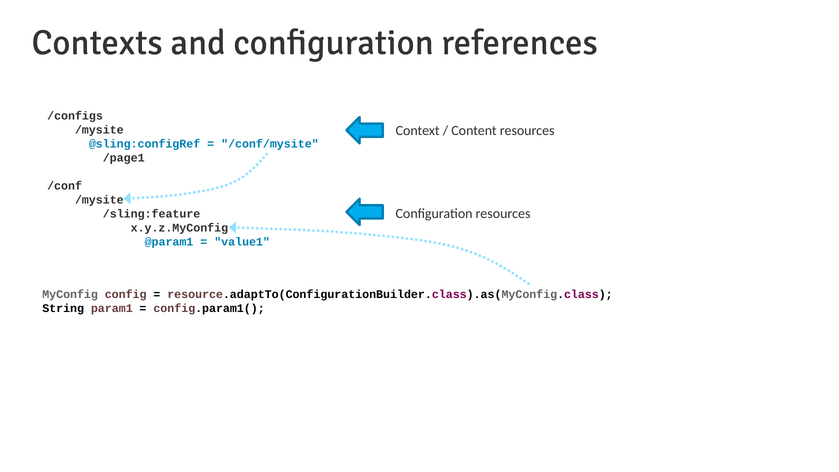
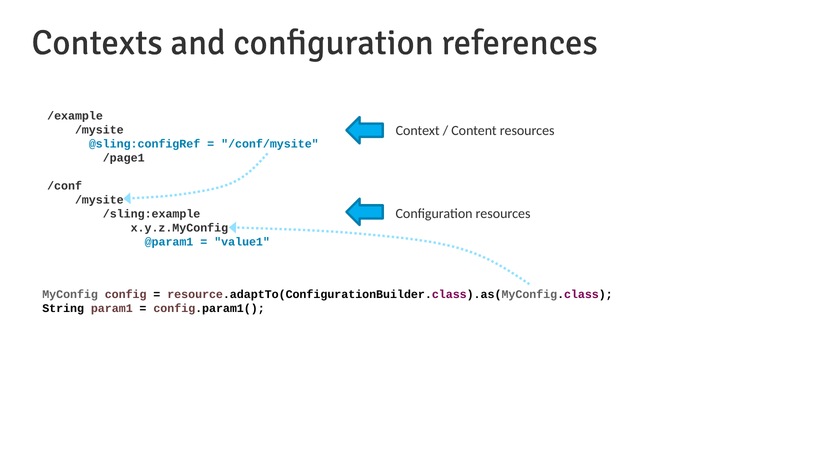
/configs: /configs -> /example
/sling:feature: /sling:feature -> /sling:example
